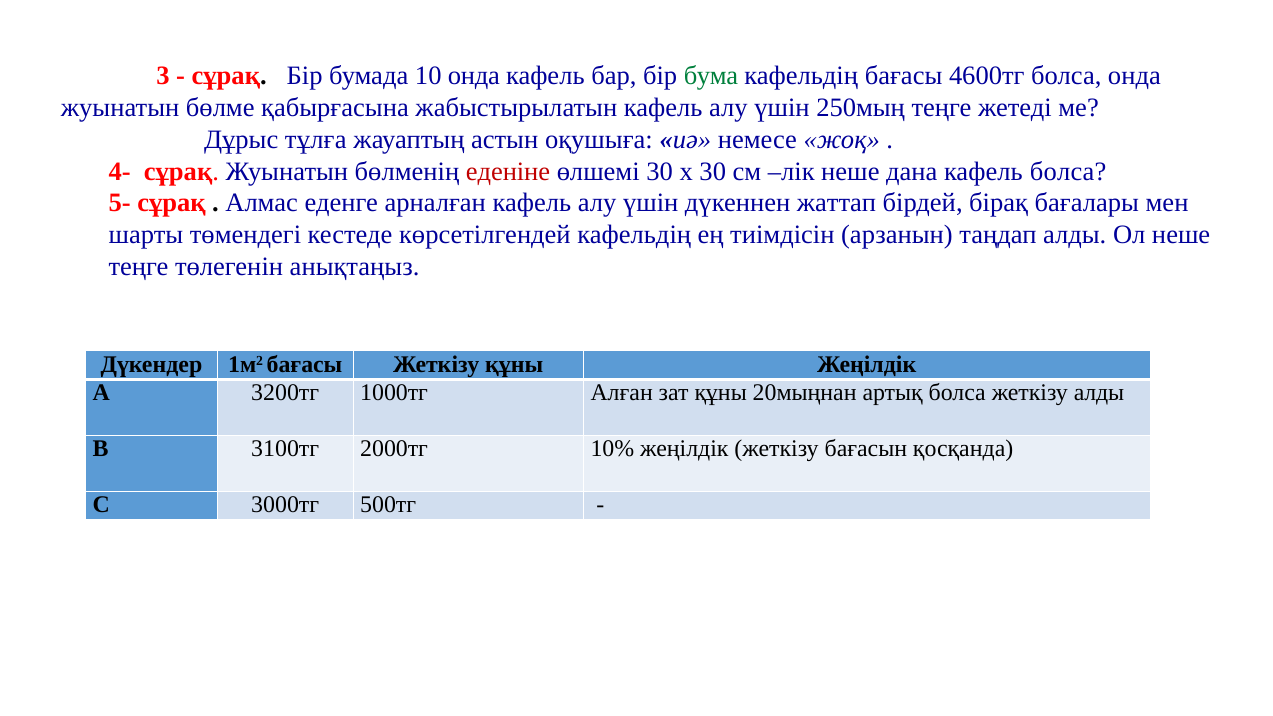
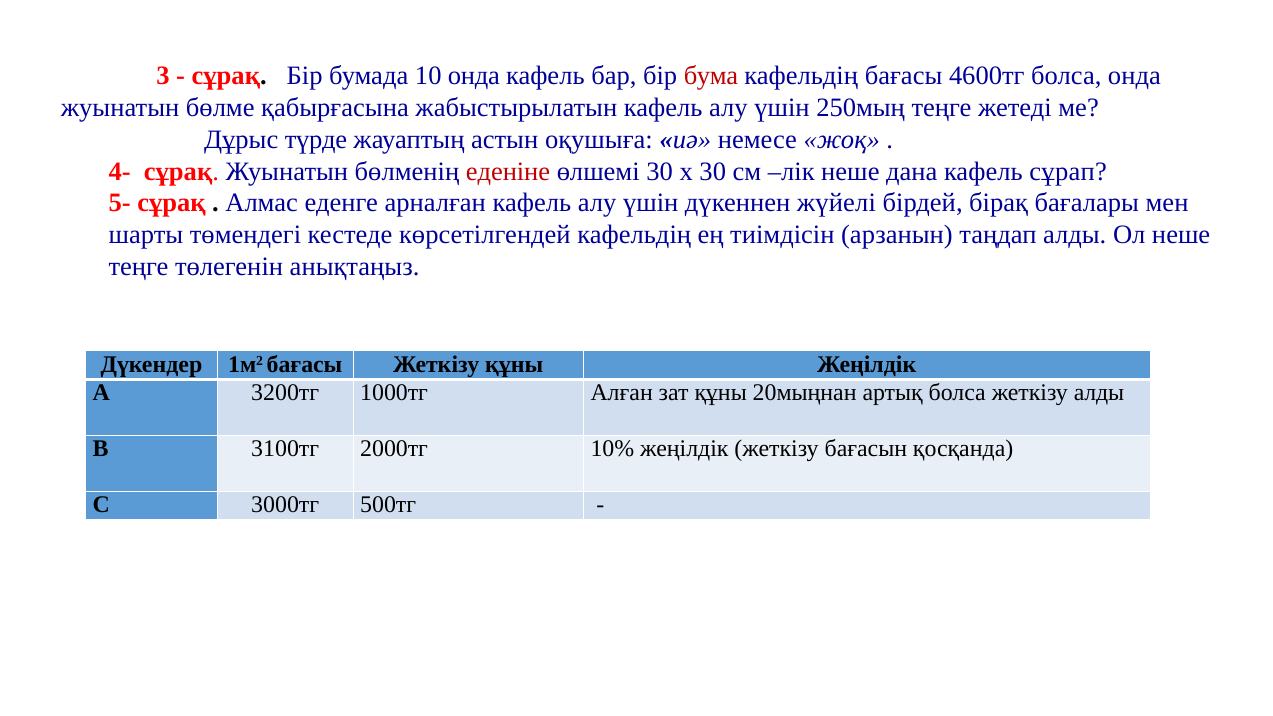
бума colour: green -> red
тұлға: тұлға -> түрде
кафель болса: болса -> сұрап
жаттап: жаттап -> жүйелі
